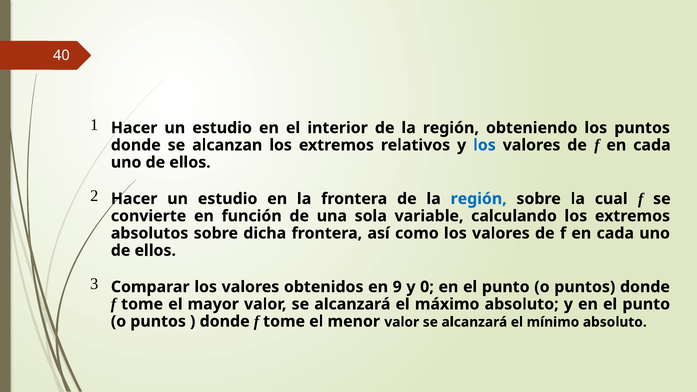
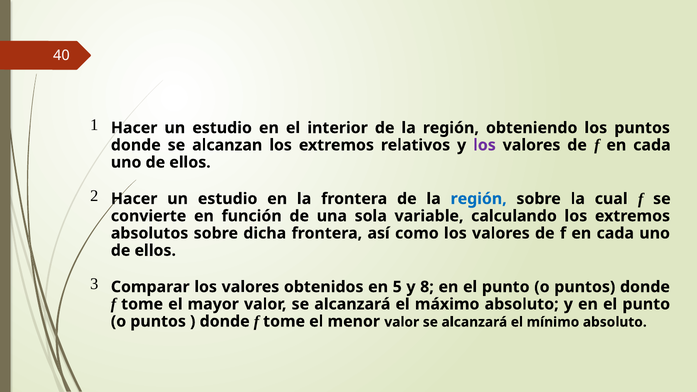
los at (484, 145) colour: blue -> purple
9: 9 -> 5
0: 0 -> 8
